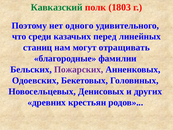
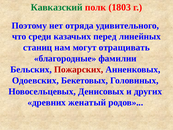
одного: одного -> отряда
Пожарских colour: purple -> red
крестьян: крестьян -> женатый
